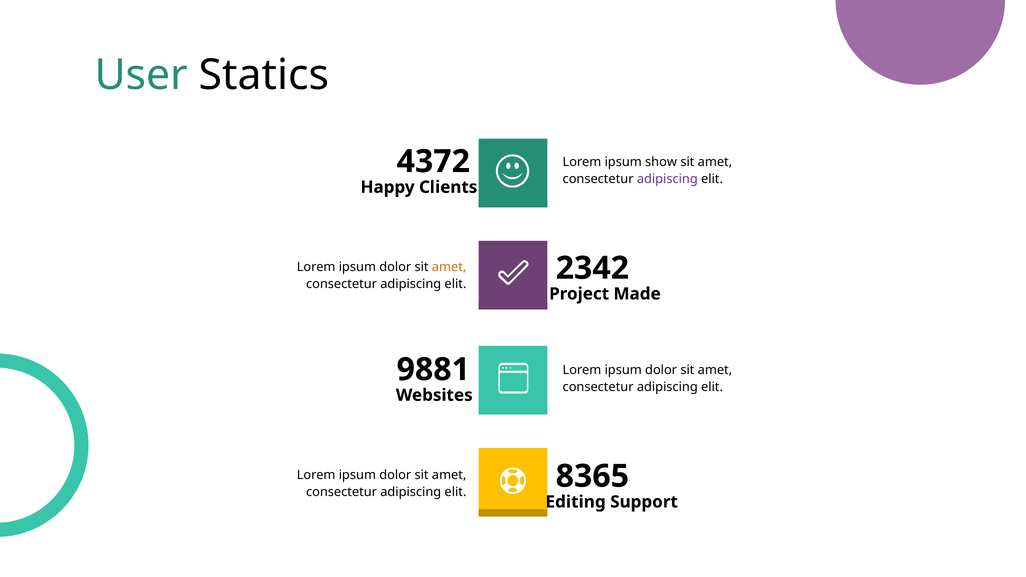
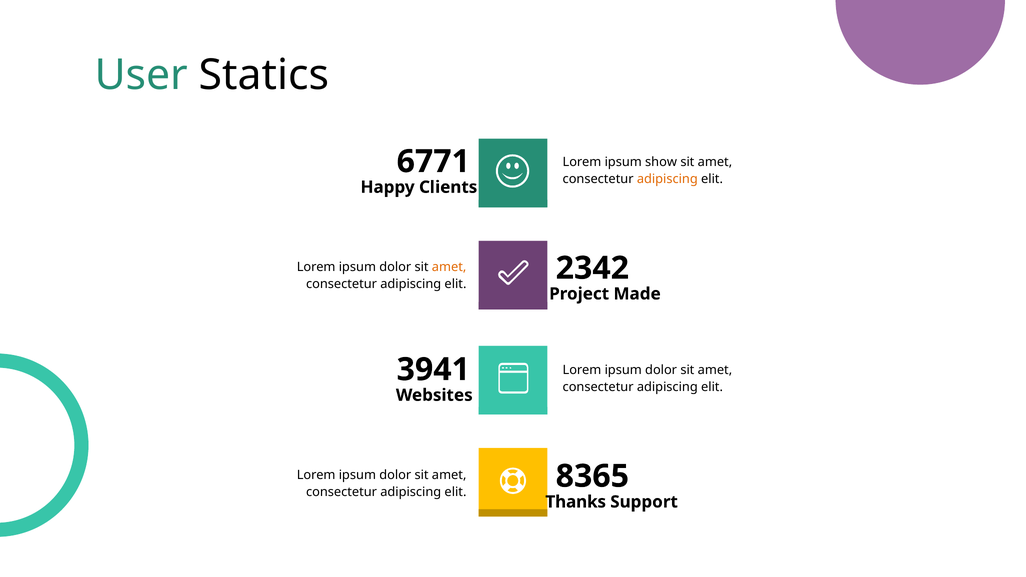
4372: 4372 -> 6771
adipiscing at (667, 179) colour: purple -> orange
9881: 9881 -> 3941
Editing: Editing -> Thanks
